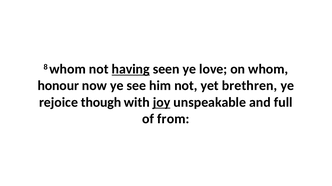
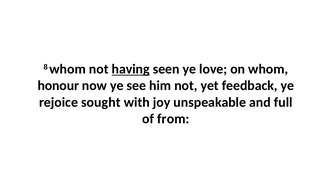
brethren: brethren -> feedback
though: though -> sought
joy underline: present -> none
